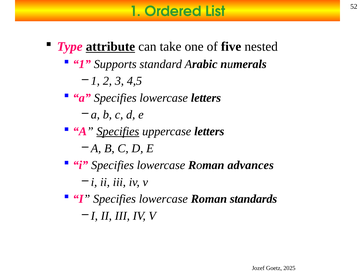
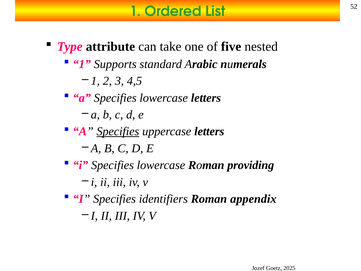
attribute underline: present -> none
advances: advances -> providing
lowercase at (163, 199): lowercase -> identifiers
standards: standards -> appendix
